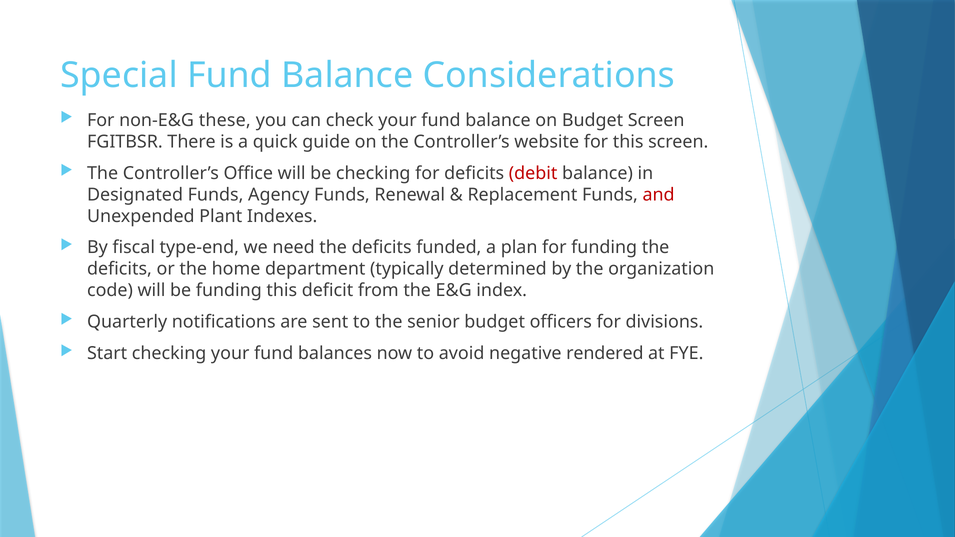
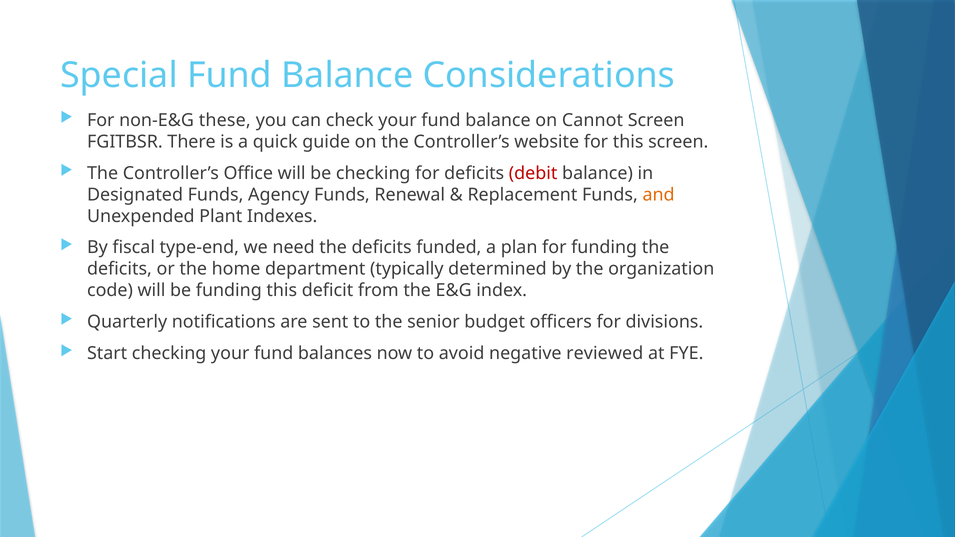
on Budget: Budget -> Cannot
and colour: red -> orange
rendered: rendered -> reviewed
